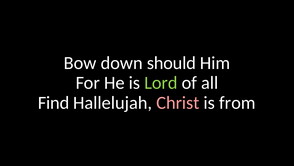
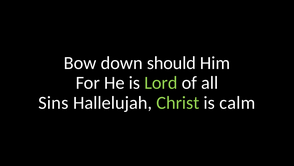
Find: Find -> Sins
Christ colour: pink -> light green
from: from -> calm
